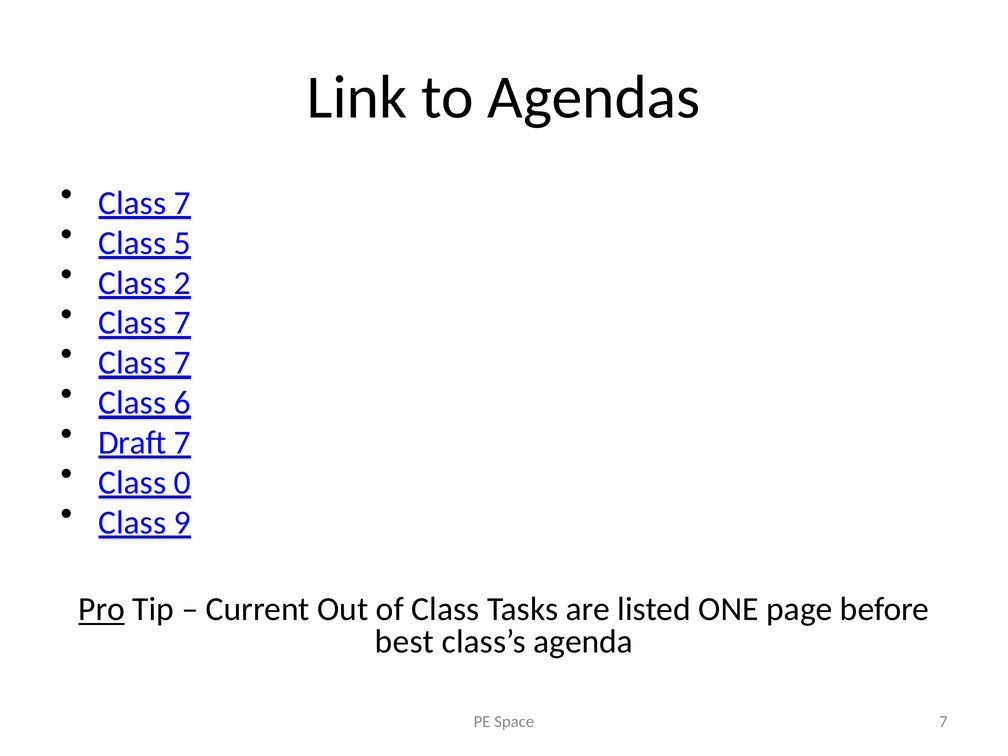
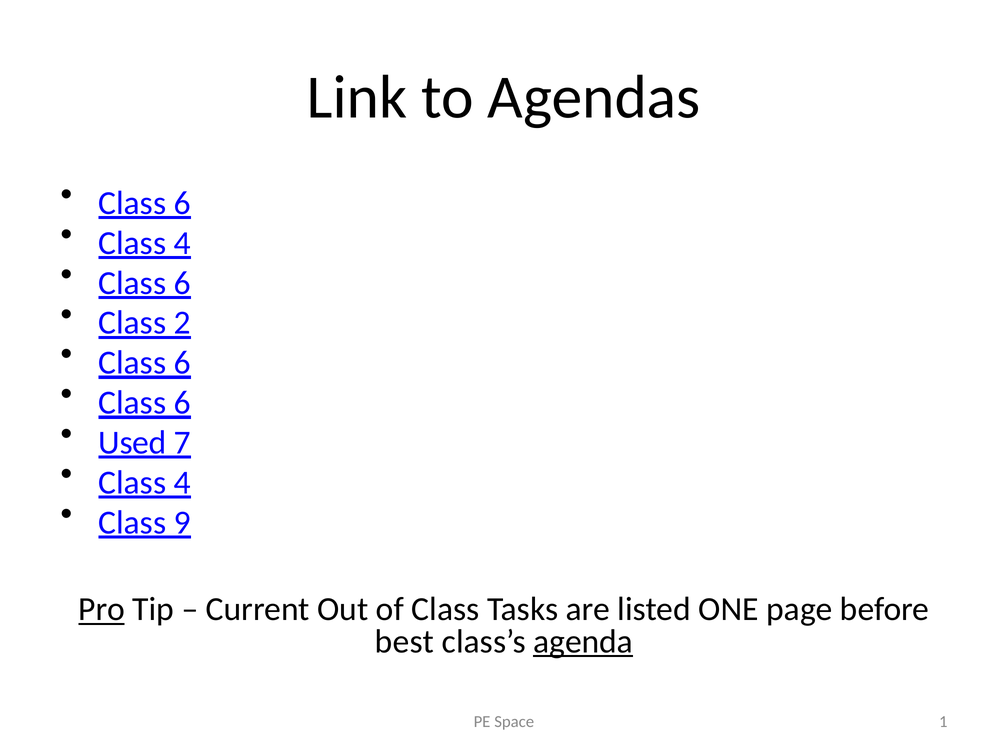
7 at (182, 203): 7 -> 6
5 at (182, 243): 5 -> 4
2 at (182, 283): 2 -> 6
7 at (182, 323): 7 -> 2
7 at (182, 363): 7 -> 6
Draft: Draft -> Used
0 at (182, 483): 0 -> 4
agenda underline: none -> present
Space 7: 7 -> 1
